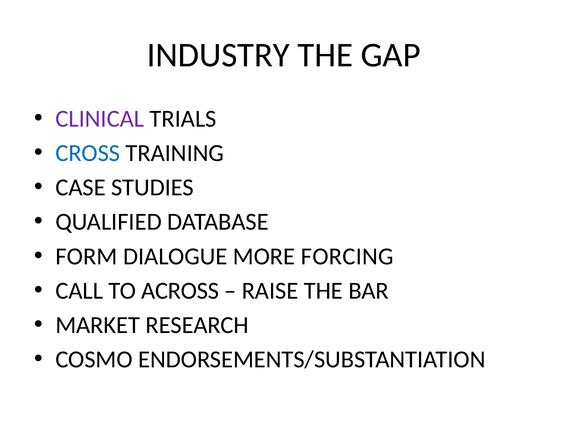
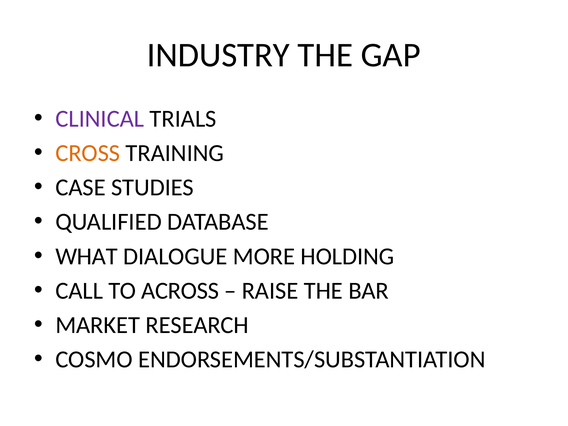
CROSS colour: blue -> orange
FORM: FORM -> WHAT
FORCING: FORCING -> HOLDING
